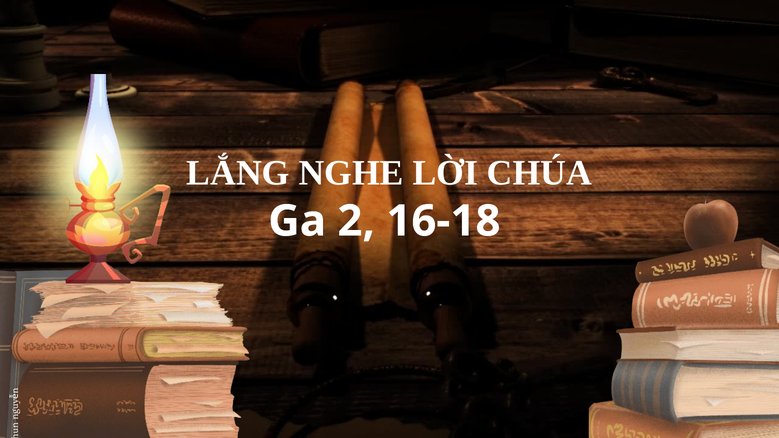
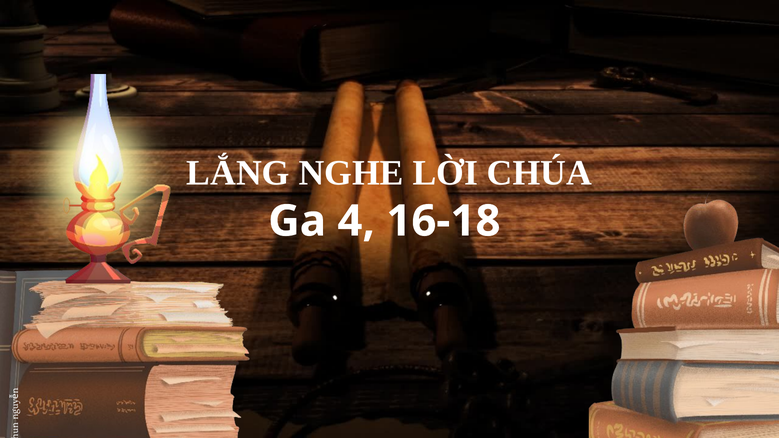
2: 2 -> 4
